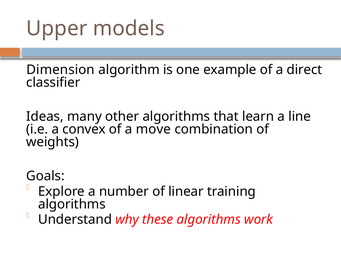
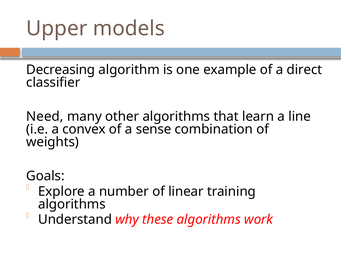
Dimension: Dimension -> Decreasing
Ideas: Ideas -> Need
move: move -> sense
